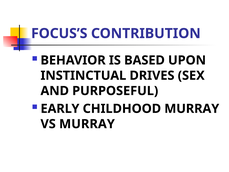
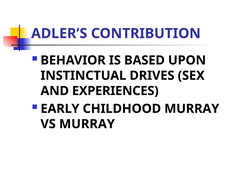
FOCUS’S: FOCUS’S -> ADLER’S
PURPOSEFUL: PURPOSEFUL -> EXPERIENCES
